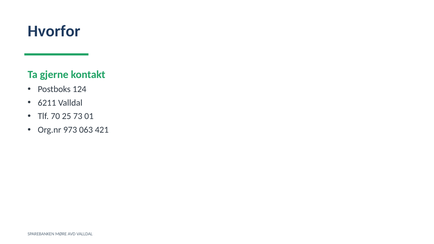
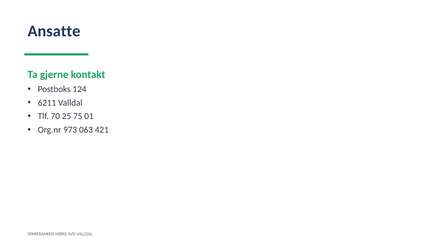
Hvorfor: Hvorfor -> Ansatte
73: 73 -> 75
